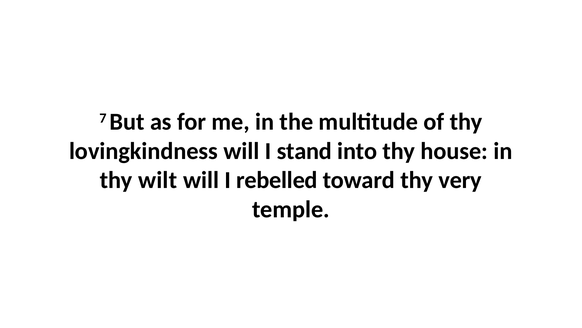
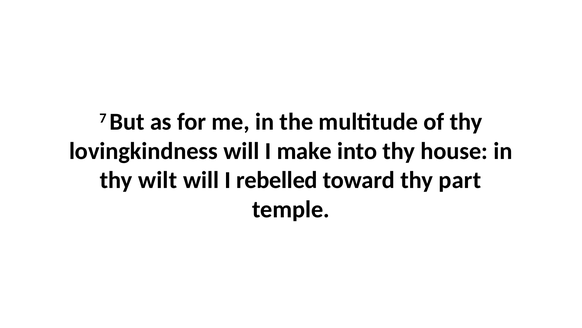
stand: stand -> make
very: very -> part
